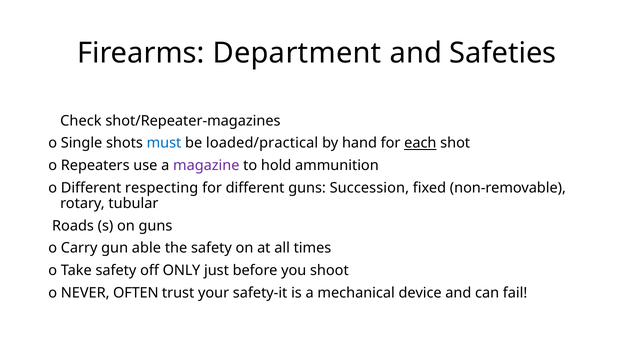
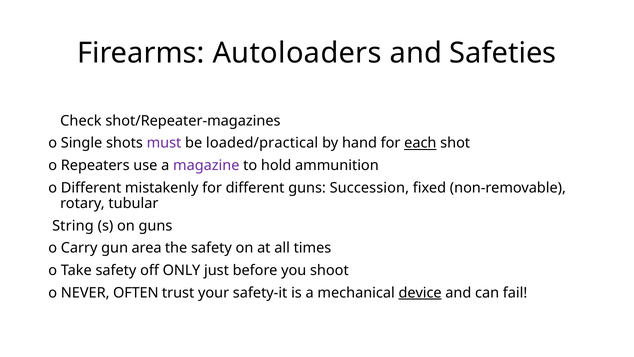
Department: Department -> Autoloaders
must colour: blue -> purple
respecting: respecting -> mistakenly
Roads: Roads -> String
able: able -> area
device underline: none -> present
